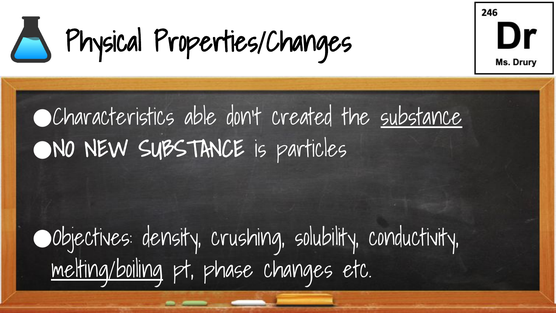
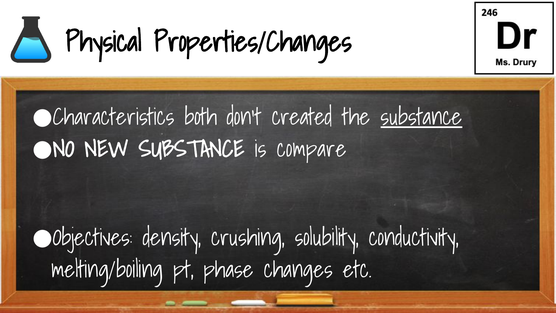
able: able -> both
particles: particles -> compare
melting/boiling underline: present -> none
